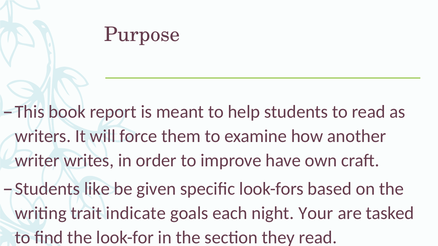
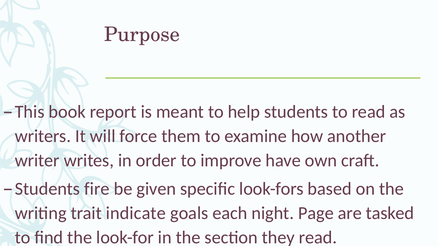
like: like -> fire
Your: Your -> Page
